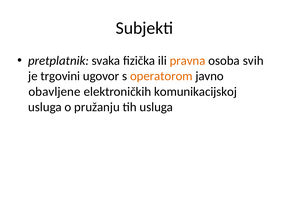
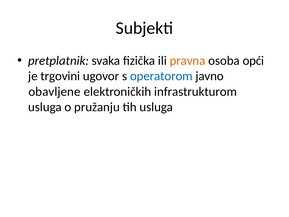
svih: svih -> opći
operatorom colour: orange -> blue
komunikacijskoj: komunikacijskoj -> infrastrukturom
